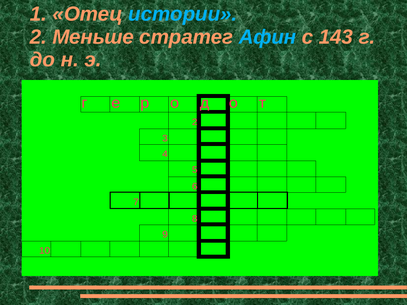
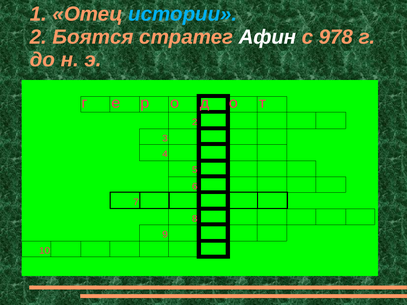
Меньше: Меньше -> Боятся
Афин colour: light blue -> white
143: 143 -> 978
